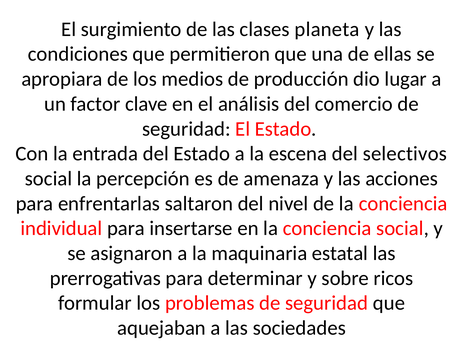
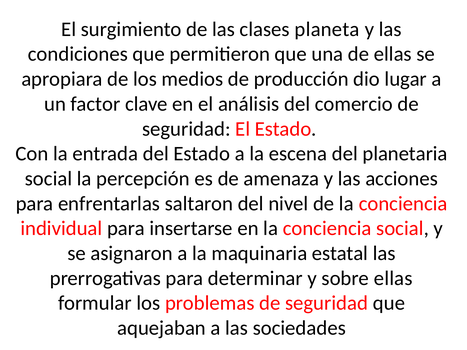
selectivos: selectivos -> planetaria
sobre ricos: ricos -> ellas
